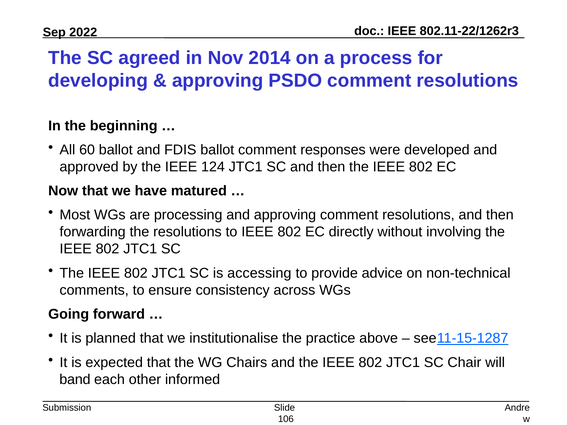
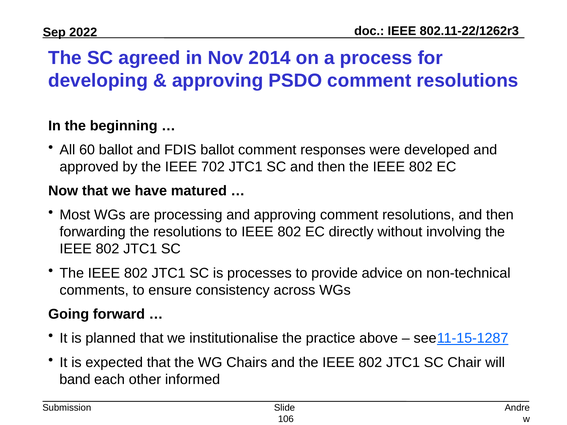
124: 124 -> 702
accessing: accessing -> processes
